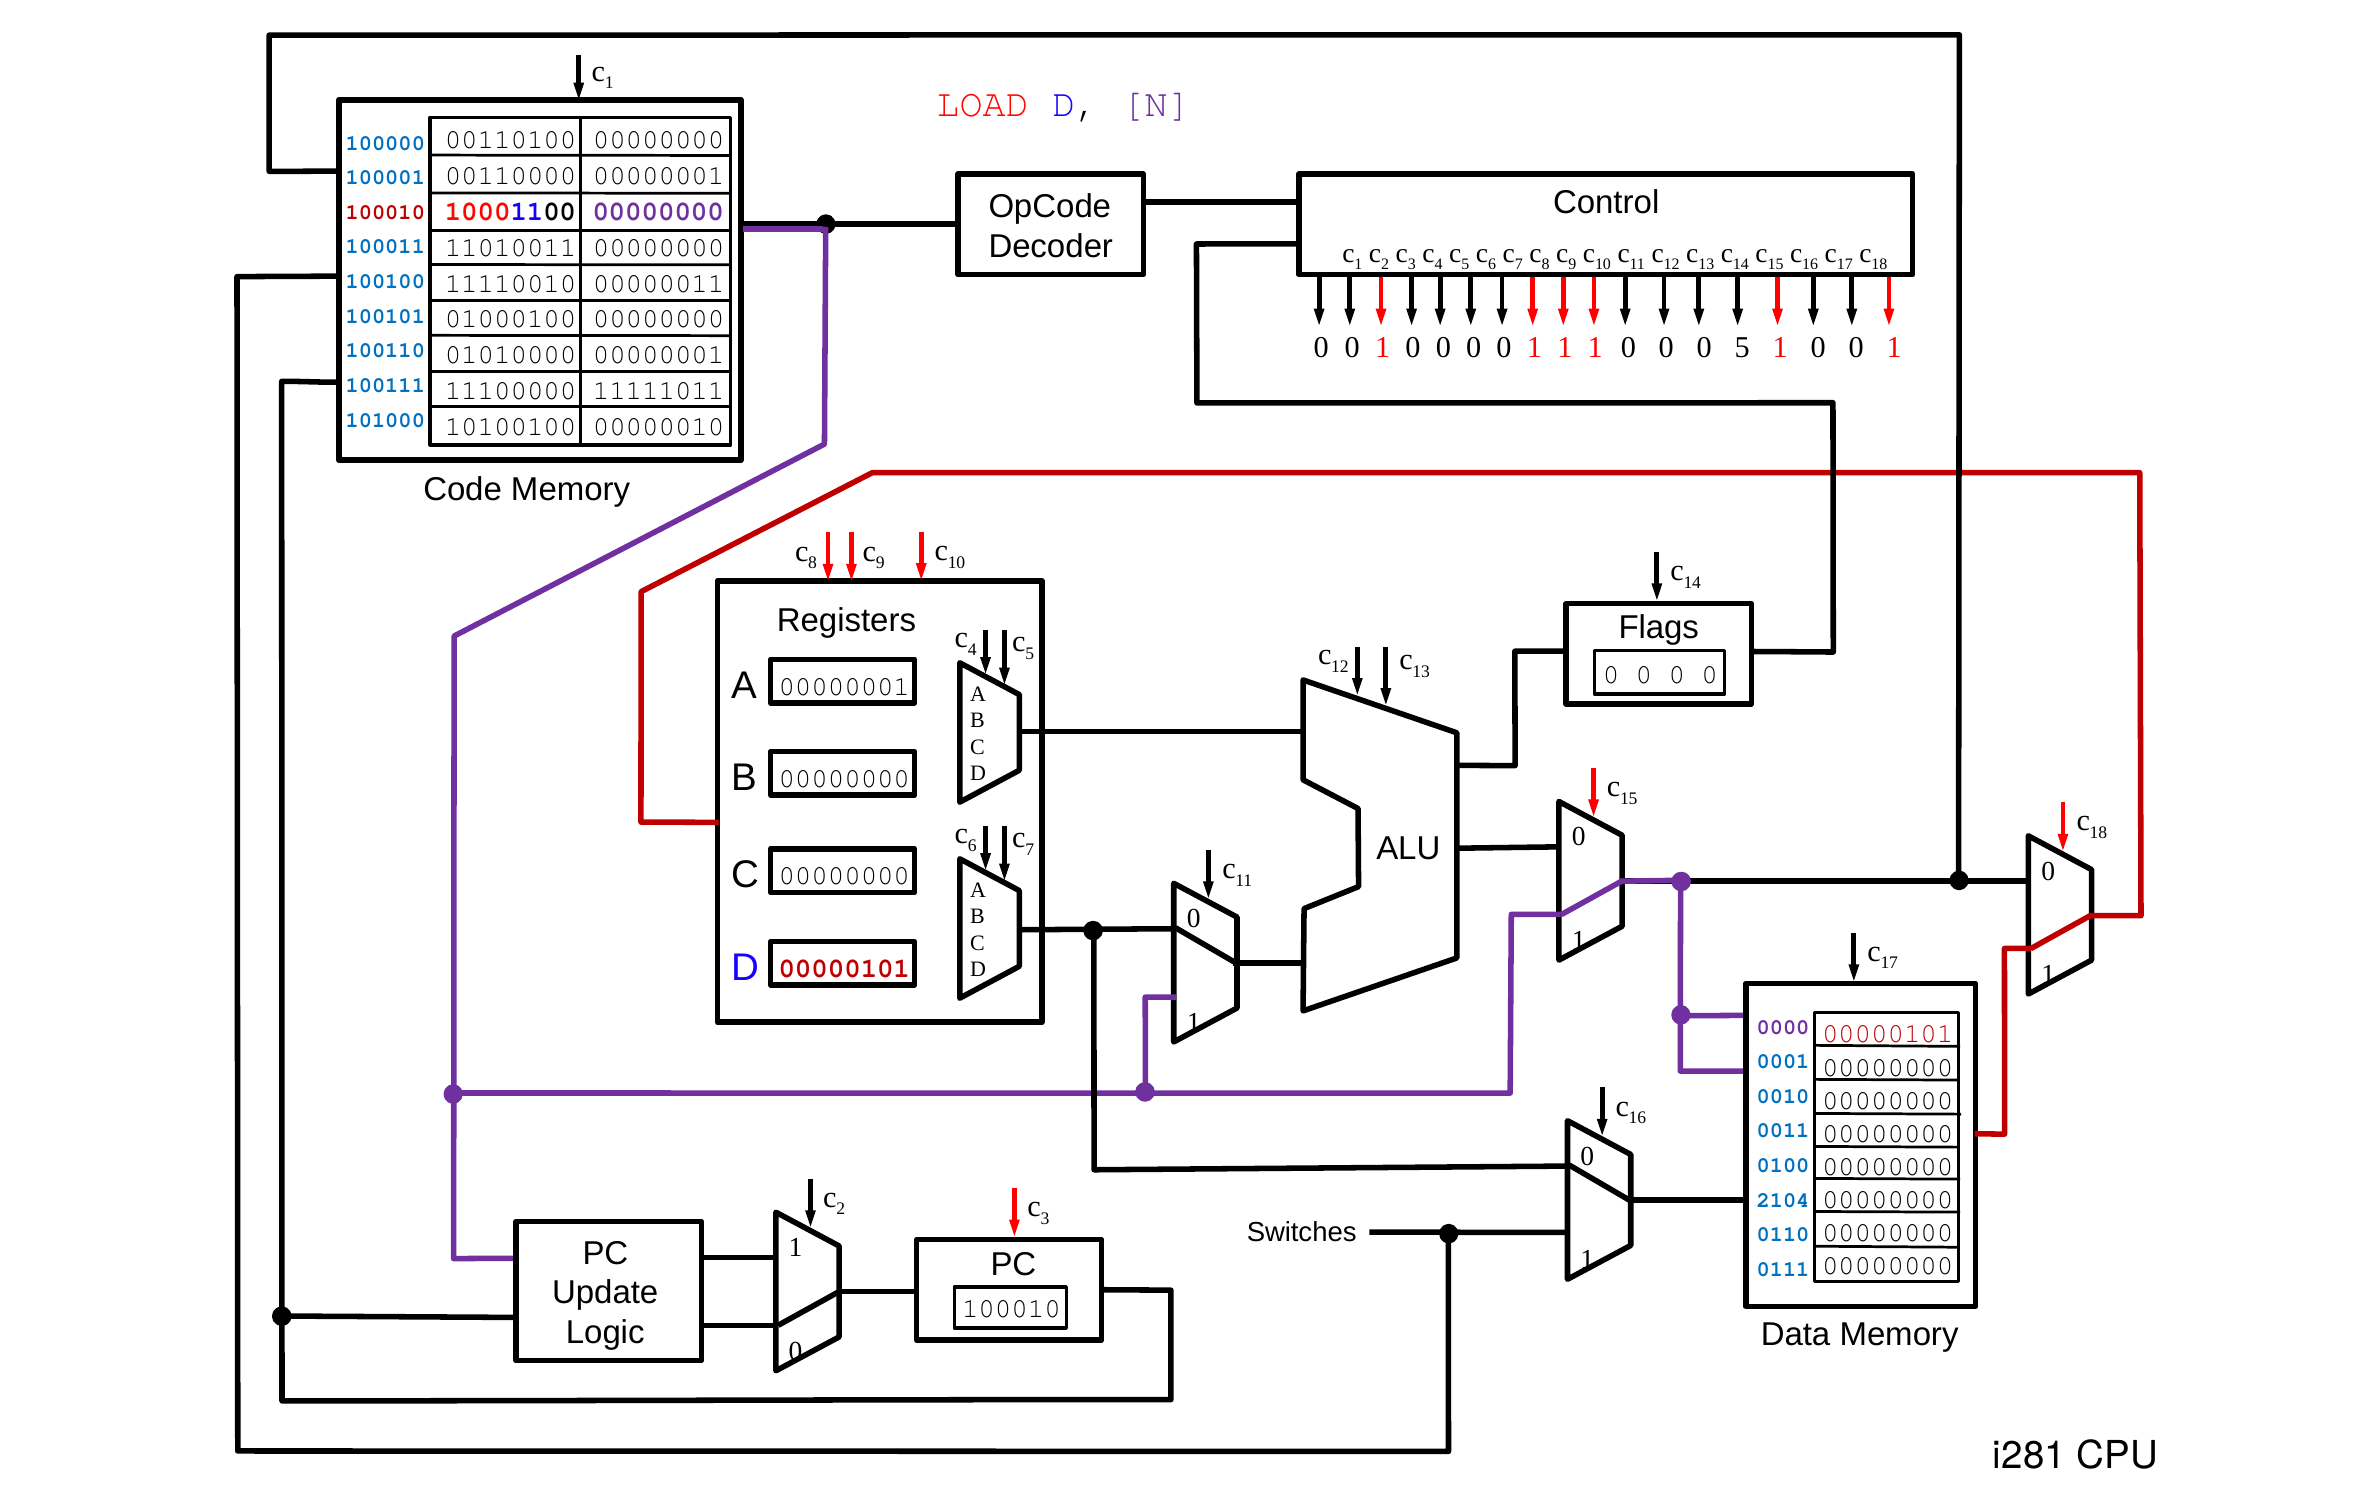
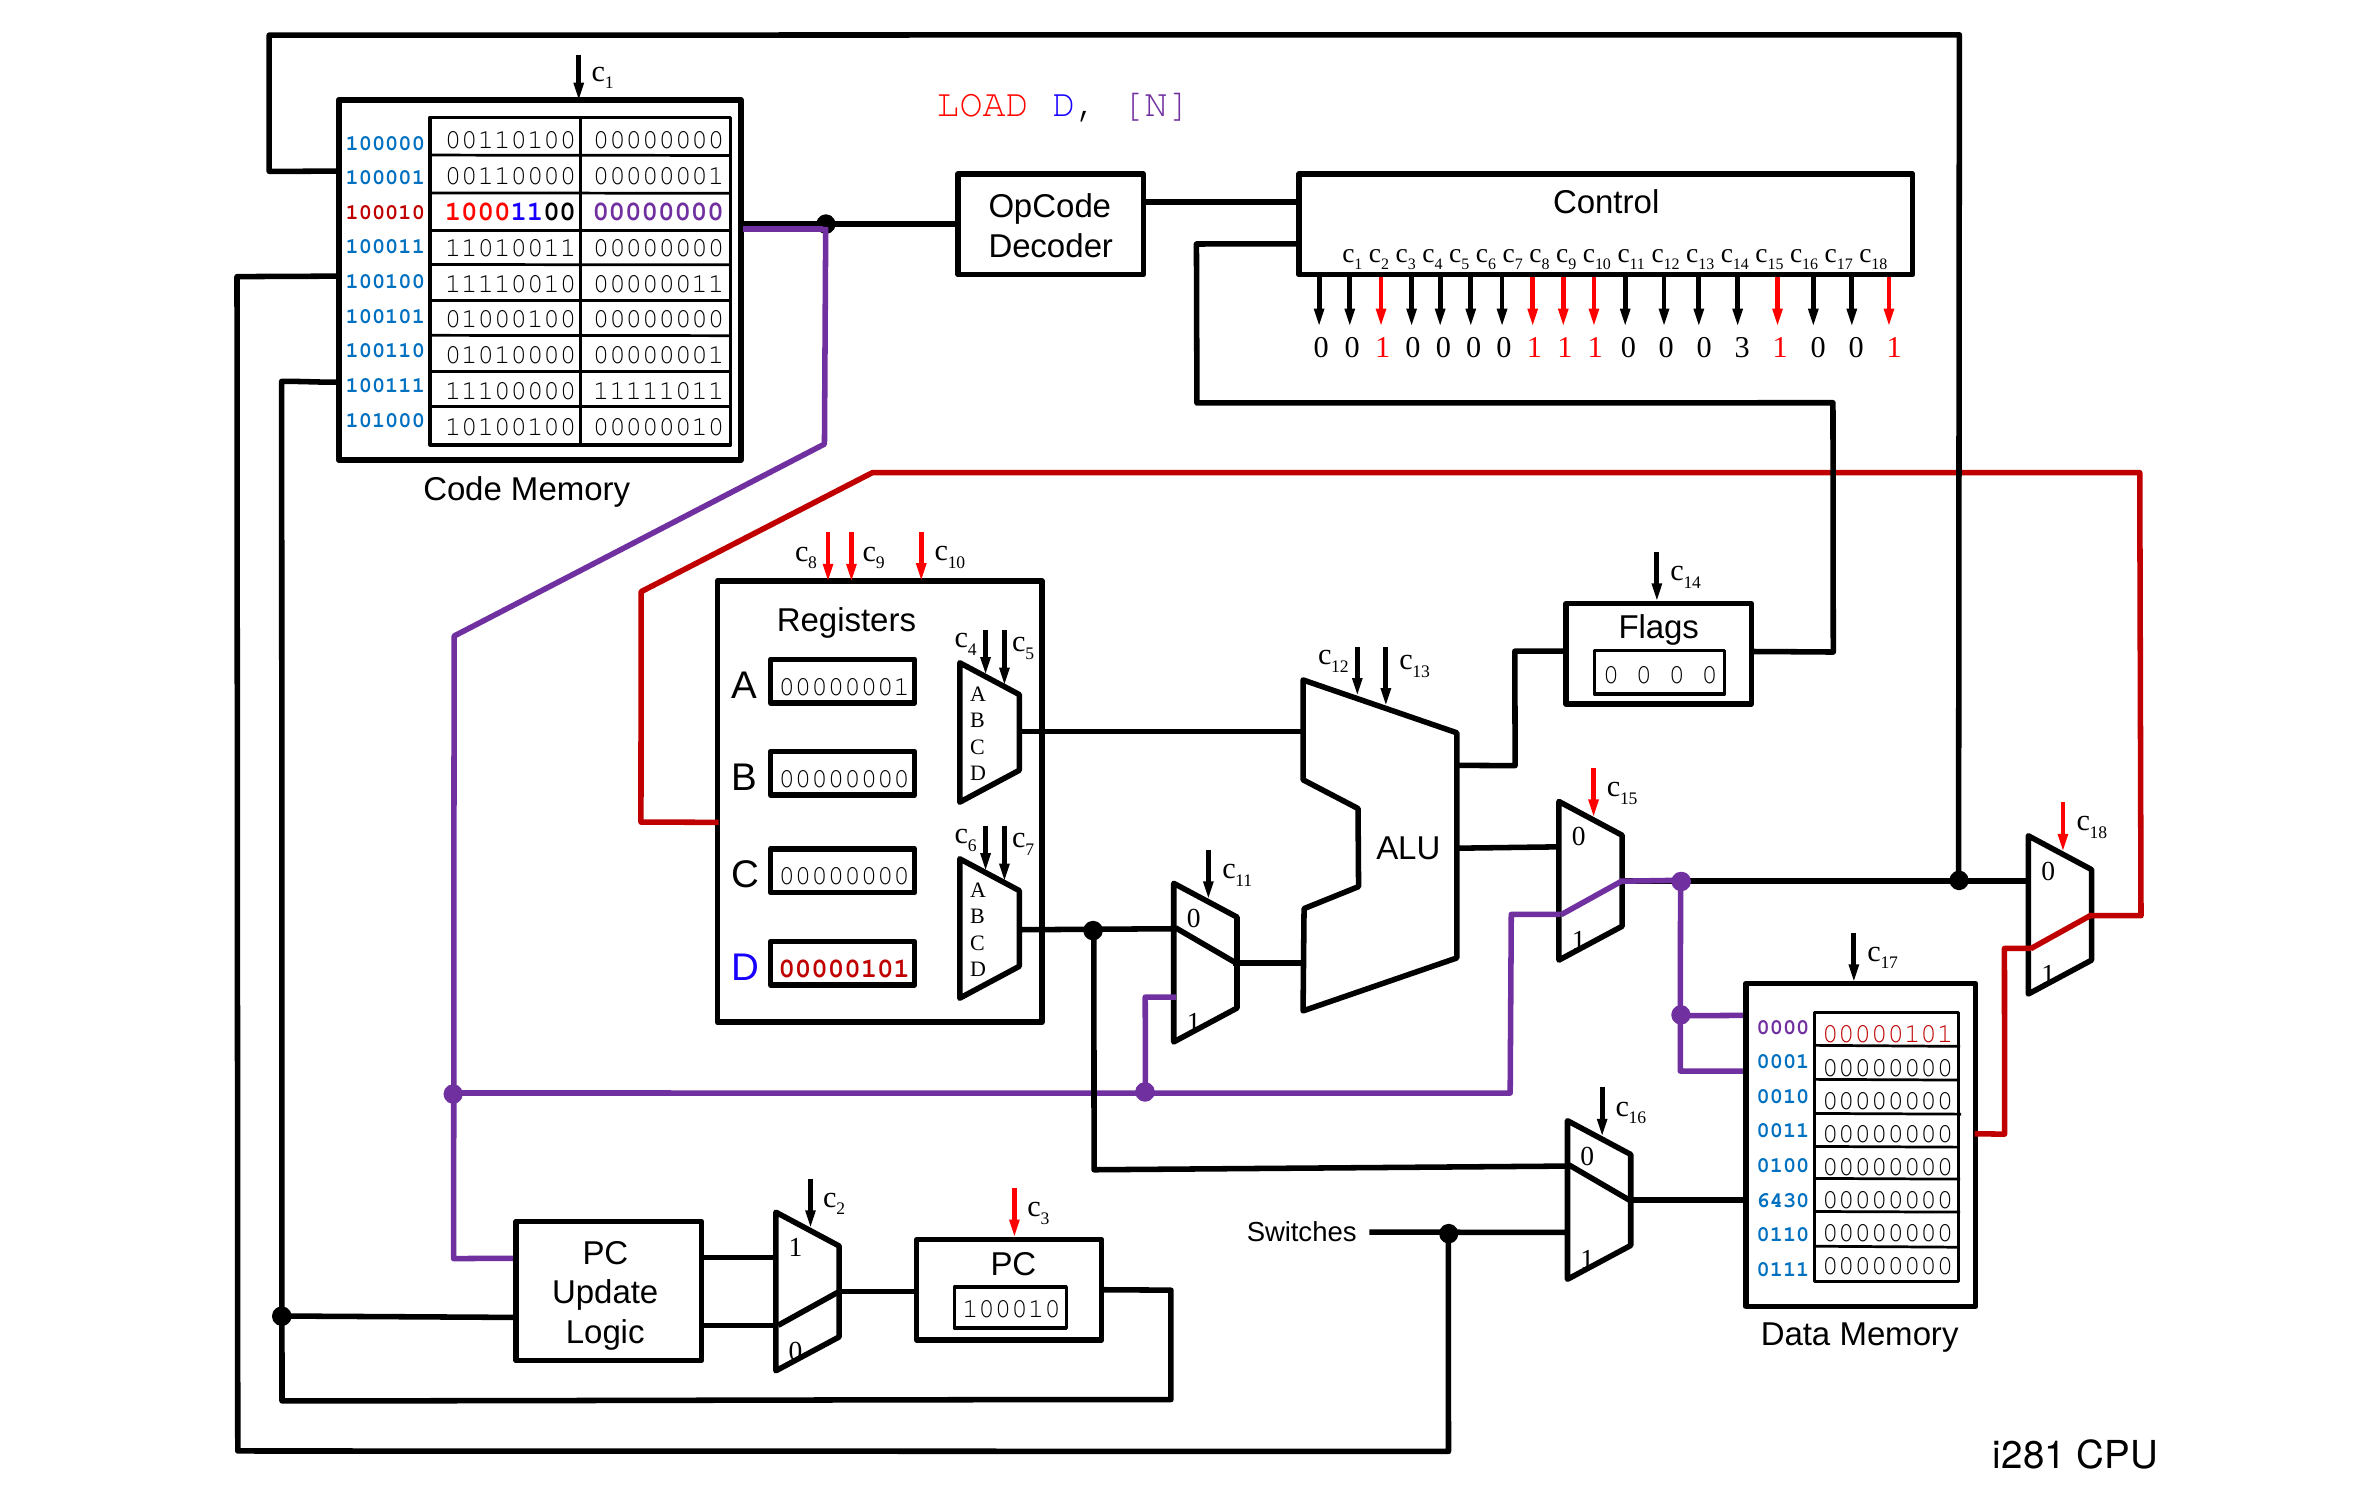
0 5: 5 -> 3
2104: 2104 -> 6430
